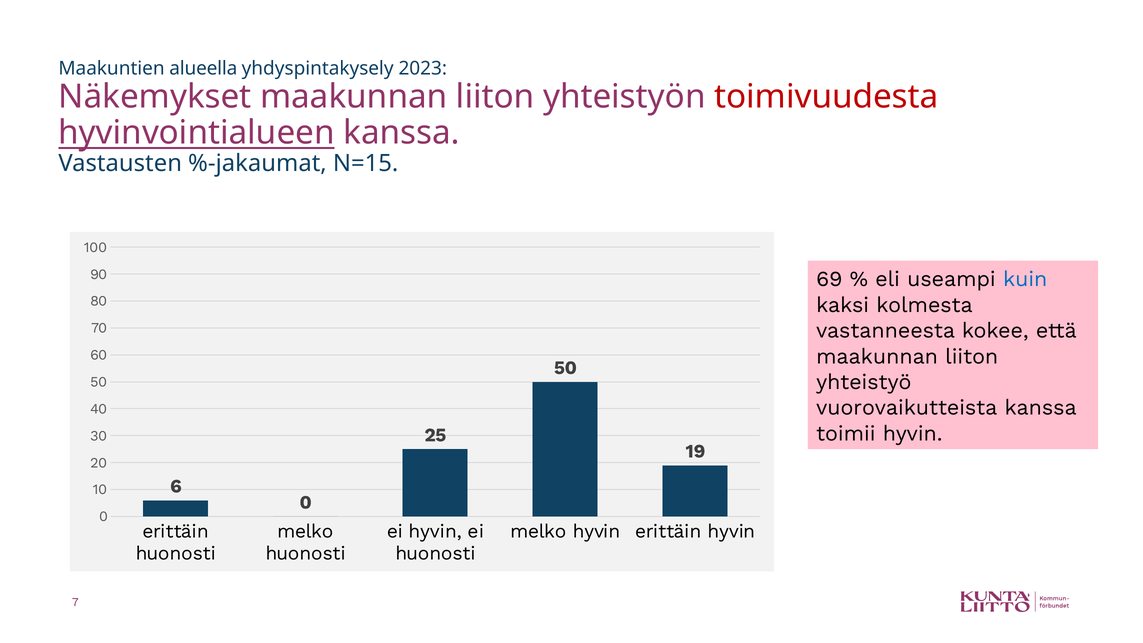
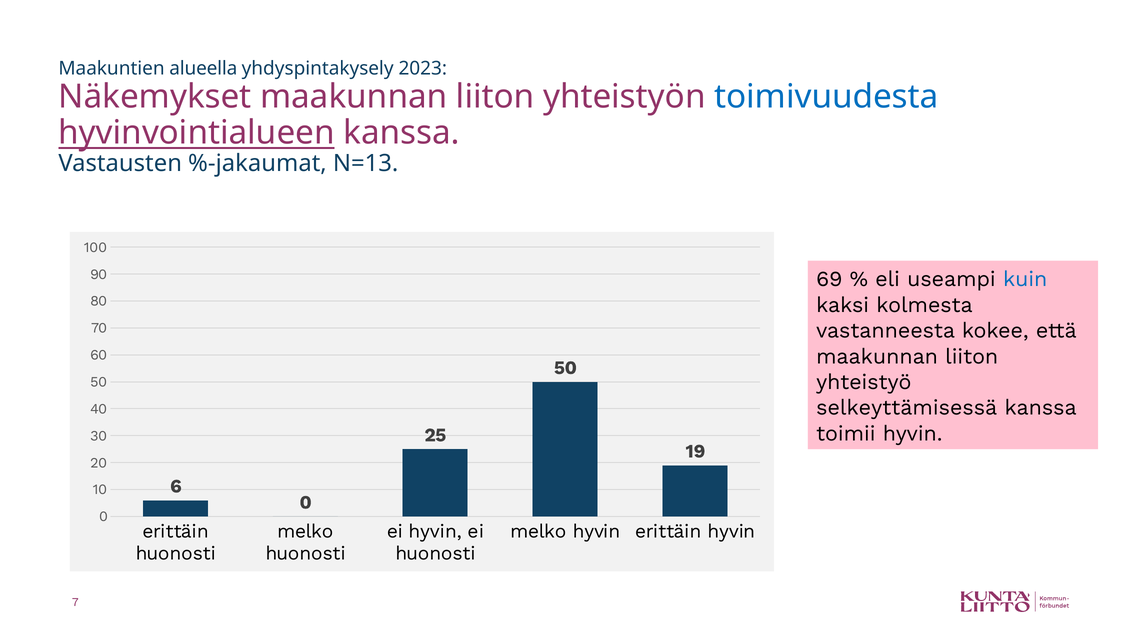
toimivuudesta colour: red -> blue
N=15: N=15 -> N=13
vuorovaikutteista: vuorovaikutteista -> selkeyttämisessä
